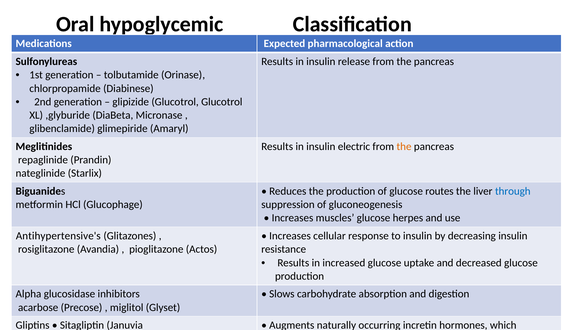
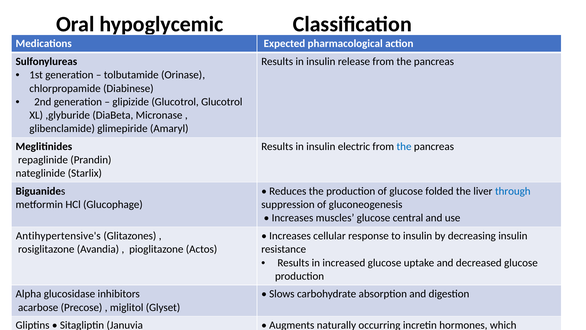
the at (404, 146) colour: orange -> blue
routes: routes -> folded
herpes: herpes -> central
